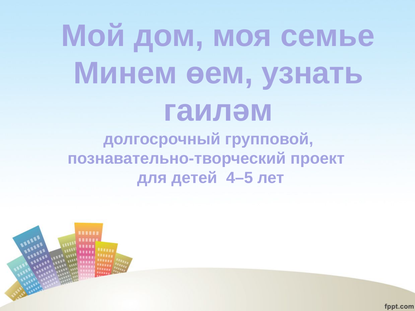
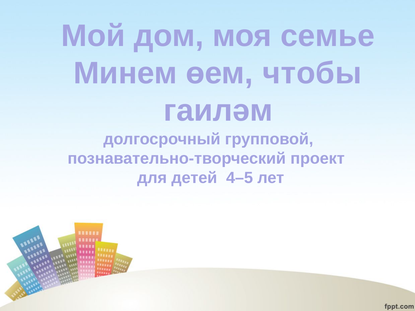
узнать: узнать -> чтобы
